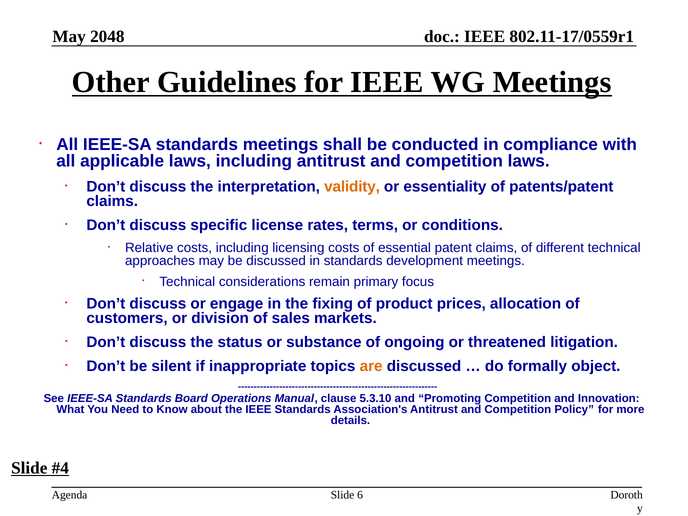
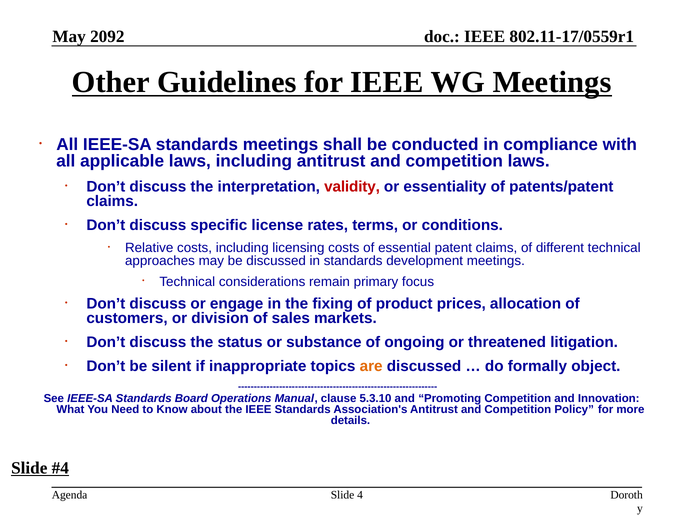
2048: 2048 -> 2092
validity colour: orange -> red
6: 6 -> 4
